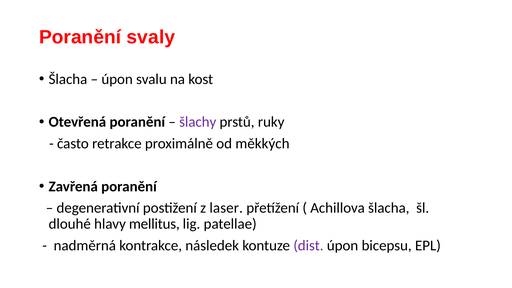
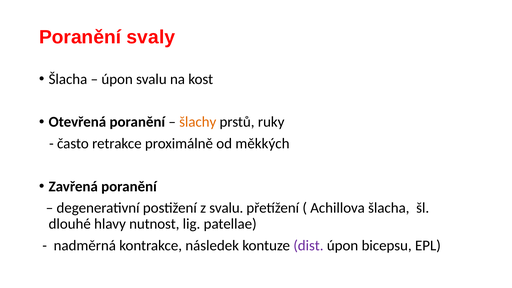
šlachy colour: purple -> orange
z laser: laser -> svalu
mellitus: mellitus -> nutnost
